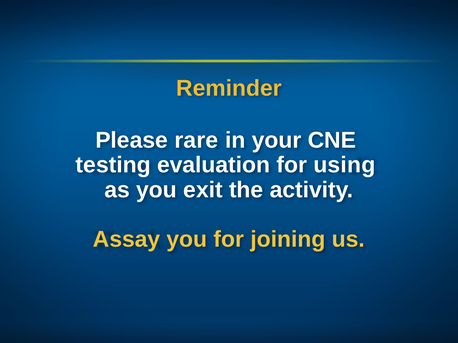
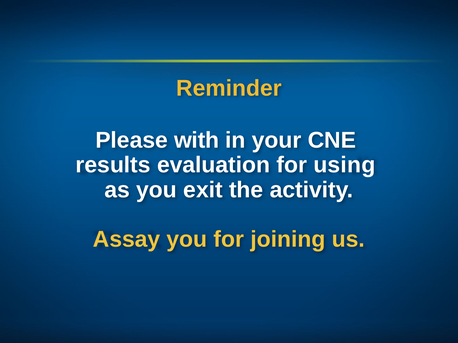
rare: rare -> with
testing: testing -> results
